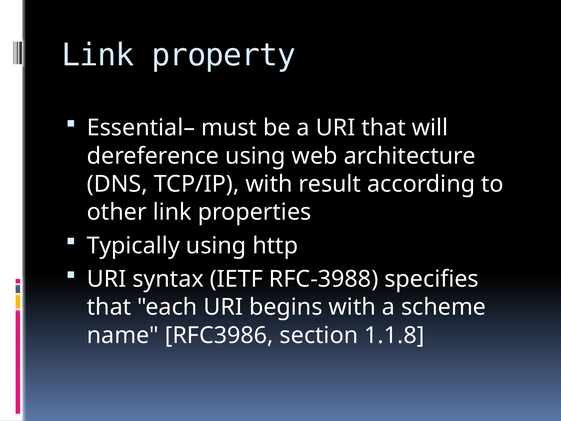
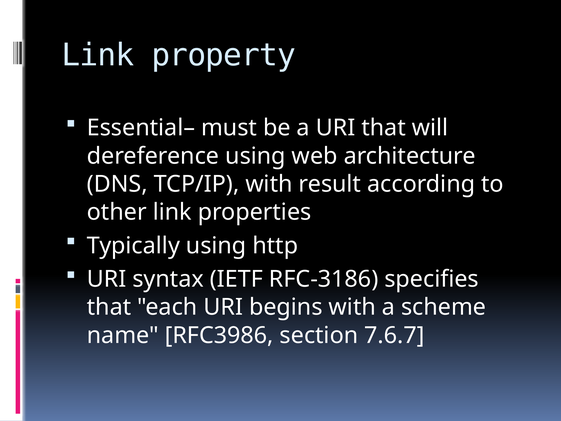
RFC-3988: RFC-3988 -> RFC-3186
1.1.8: 1.1.8 -> 7.6.7
